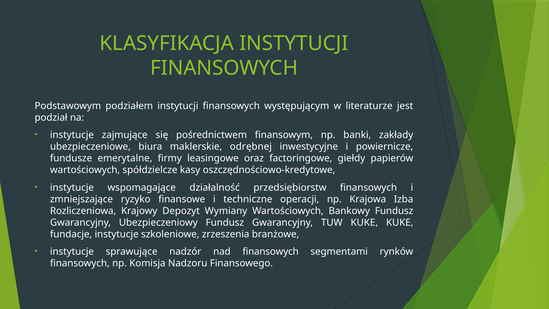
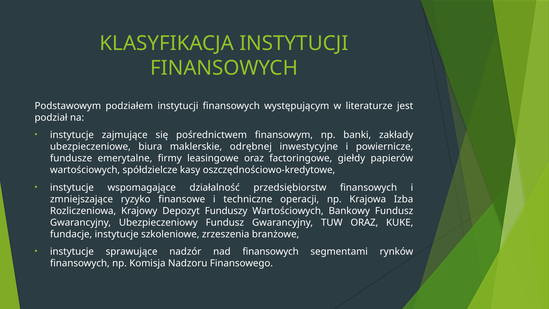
Wymiany: Wymiany -> Funduszy
TUW KUKE: KUKE -> ORAZ
